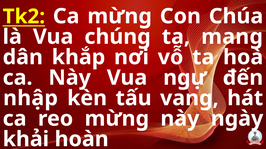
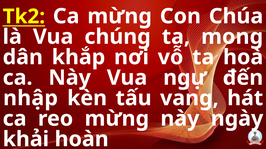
mang: mang -> mong
